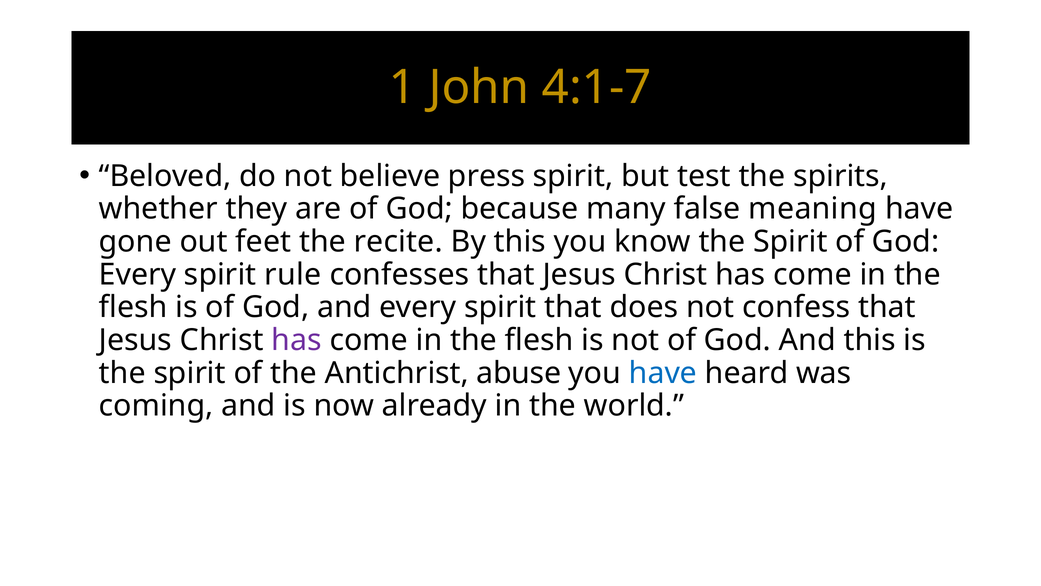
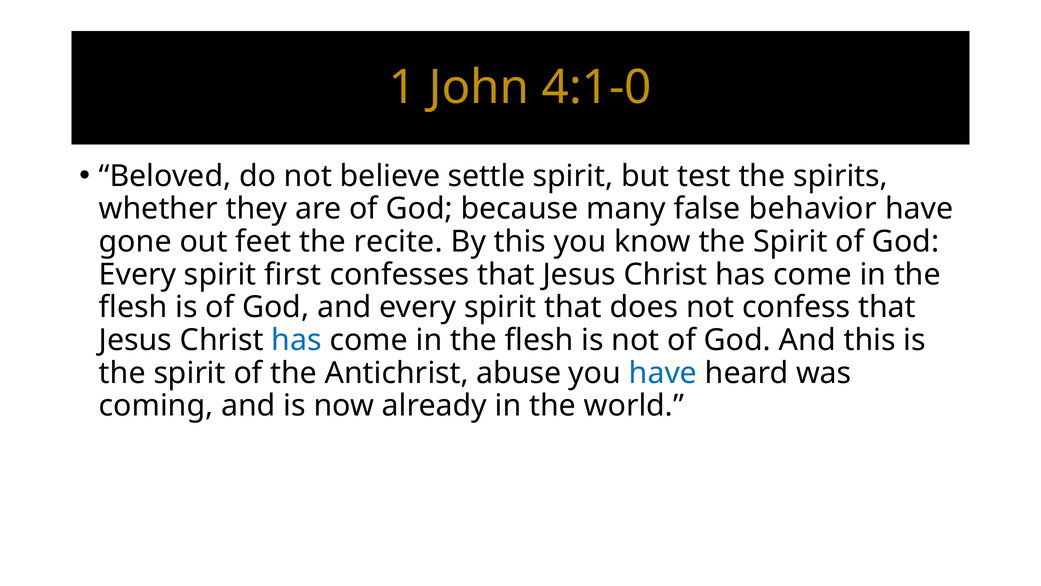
4:1-7: 4:1-7 -> 4:1-0
press: press -> settle
meaning: meaning -> behavior
rule: rule -> first
has at (297, 340) colour: purple -> blue
